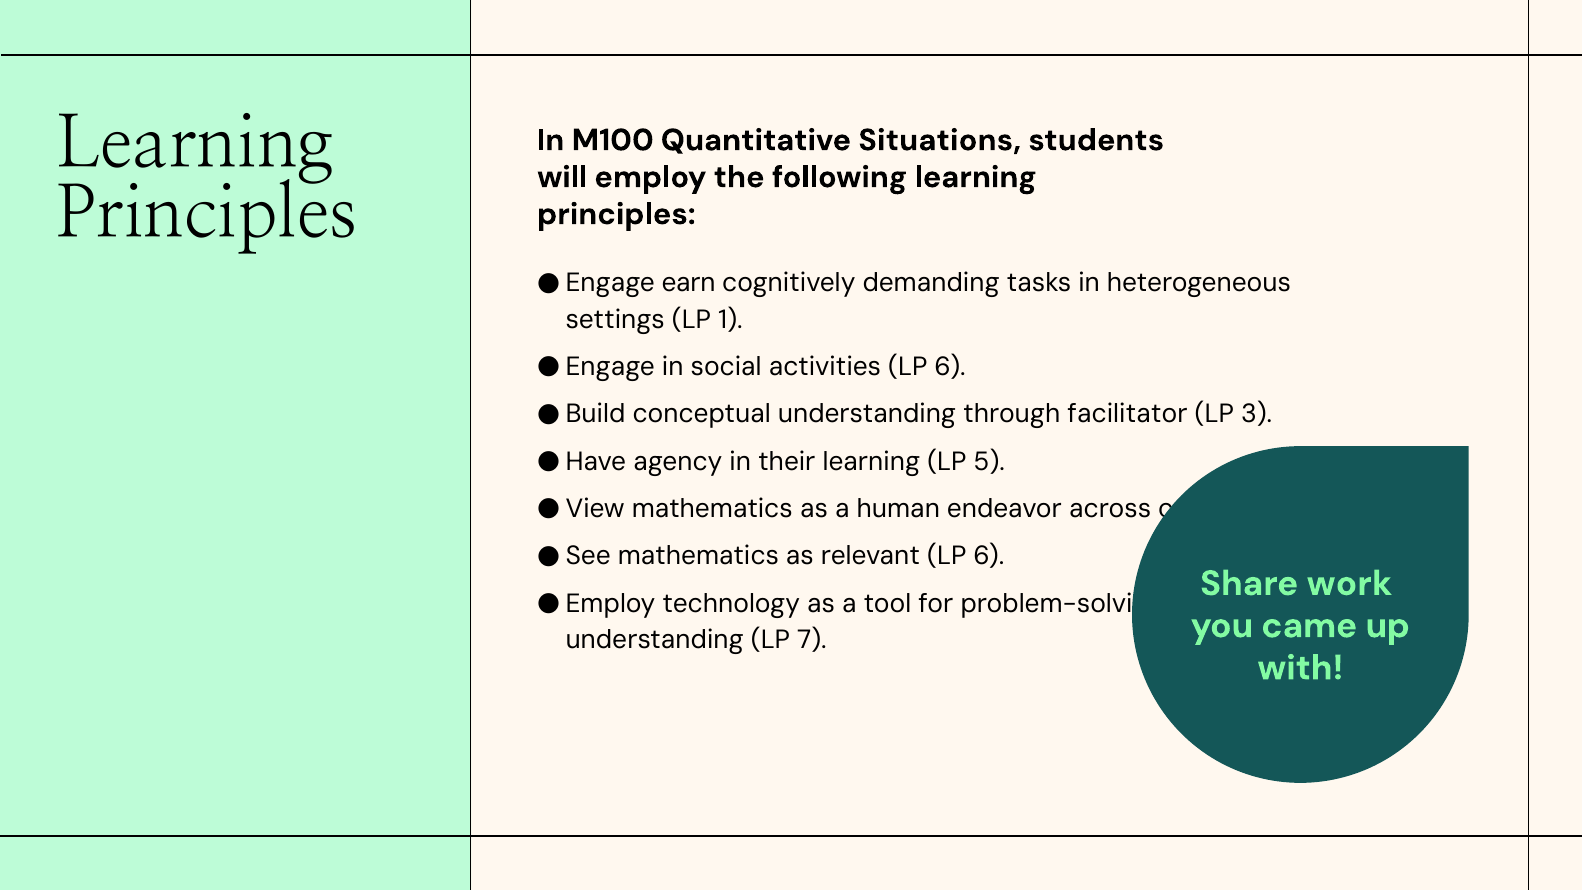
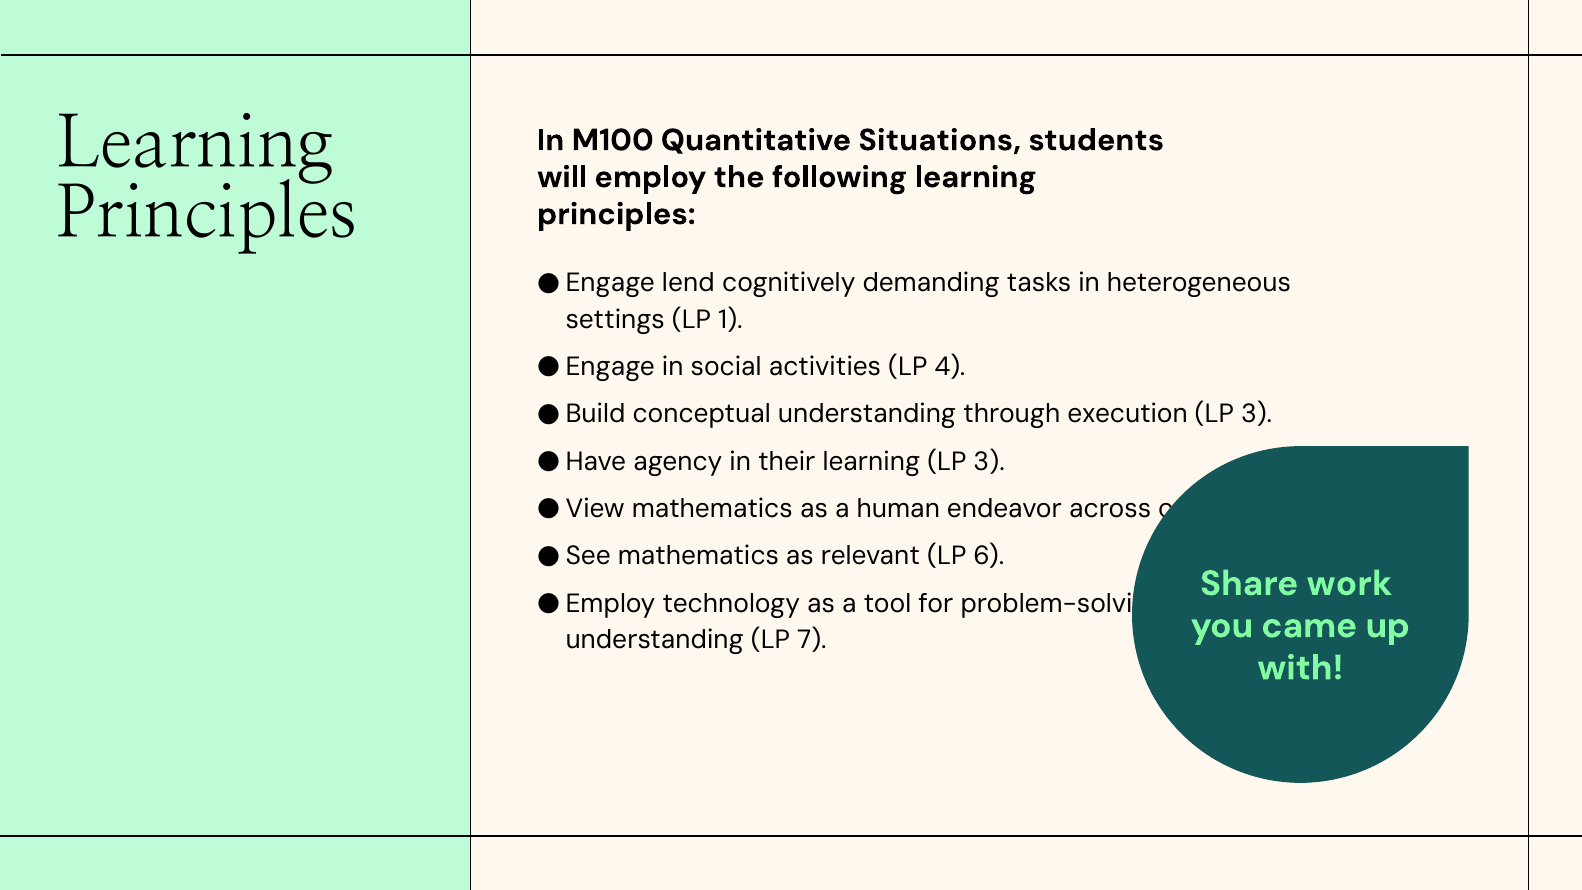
earn: earn -> lend
activities LP 6: 6 -> 4
facilitator: facilitator -> execution
learning LP 5: 5 -> 3
